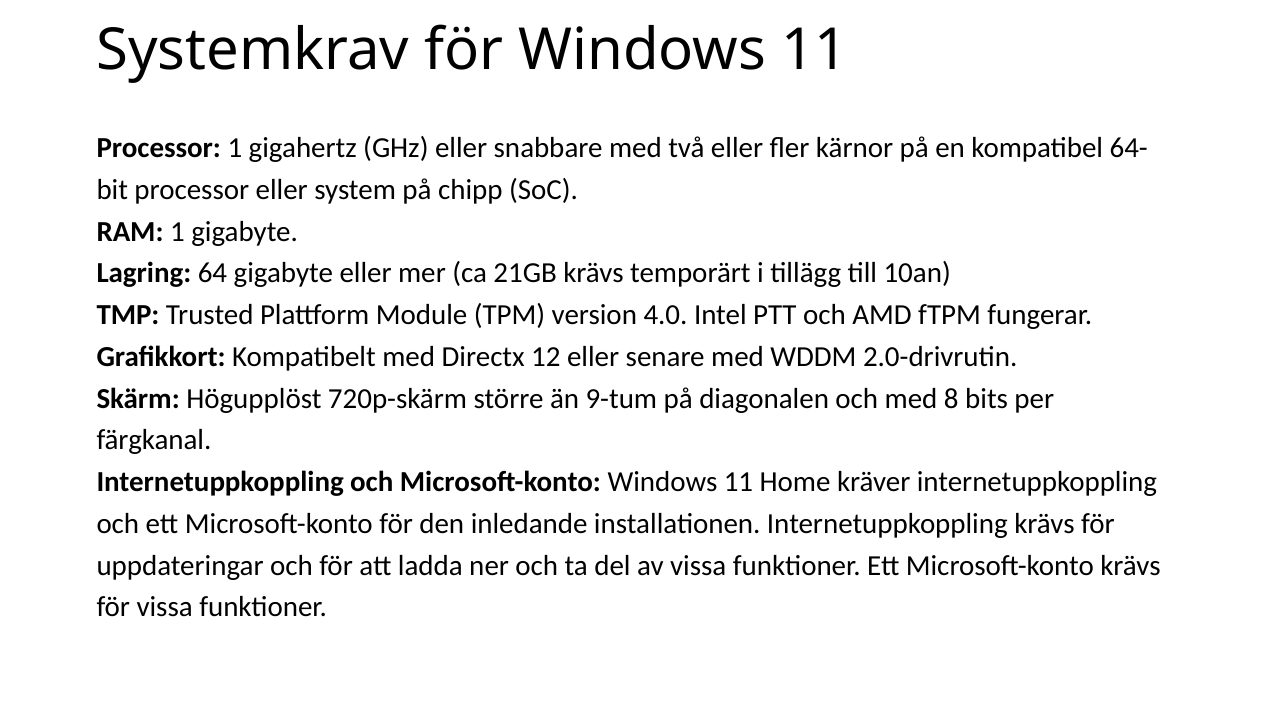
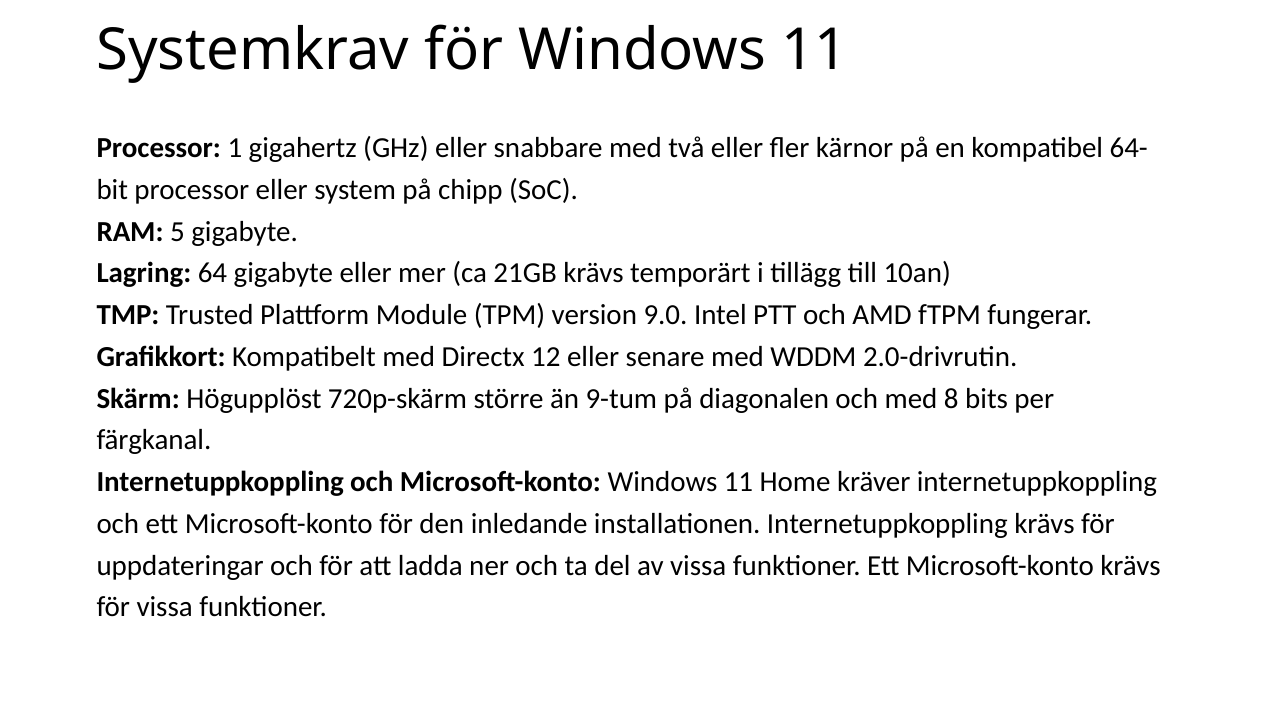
RAM 1: 1 -> 5
4.0: 4.0 -> 9.0
